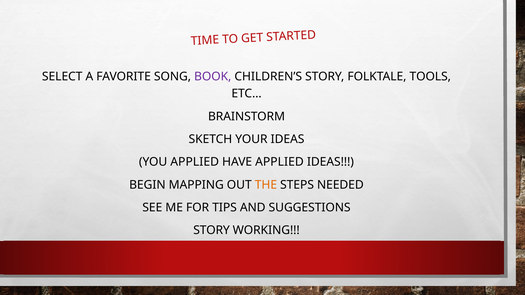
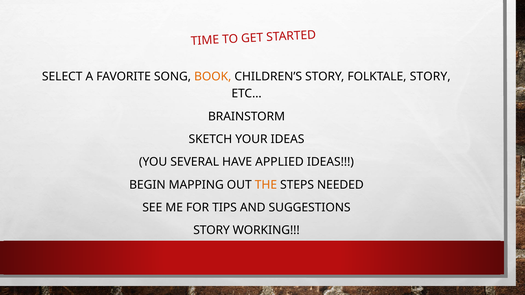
BOOK colour: purple -> orange
FOLKTALE TOOLS: TOOLS -> STORY
YOU APPLIED: APPLIED -> SEVERAL
